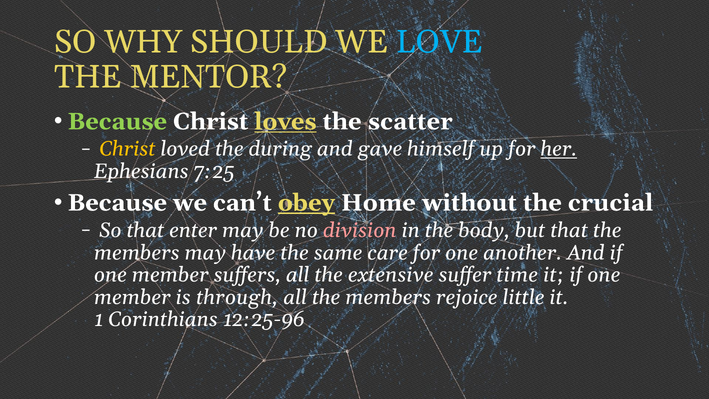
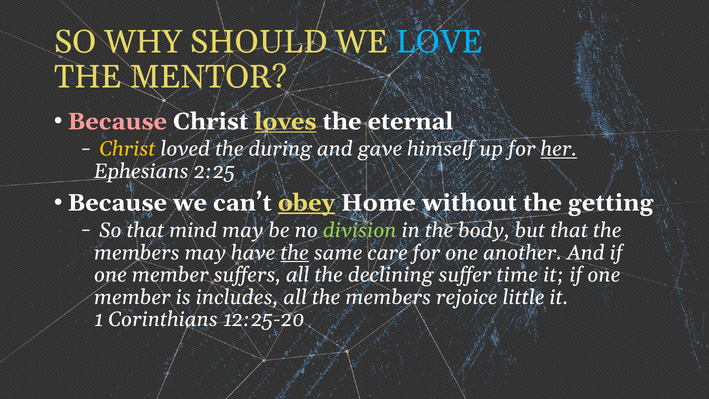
Because at (117, 121) colour: light green -> pink
scatter: scatter -> eternal
7:25: 7:25 -> 2:25
crucial: crucial -> getting
enter: enter -> mind
division colour: pink -> light green
the at (295, 253) underline: none -> present
extensive: extensive -> declining
through: through -> includes
12:25-96: 12:25-96 -> 12:25-20
